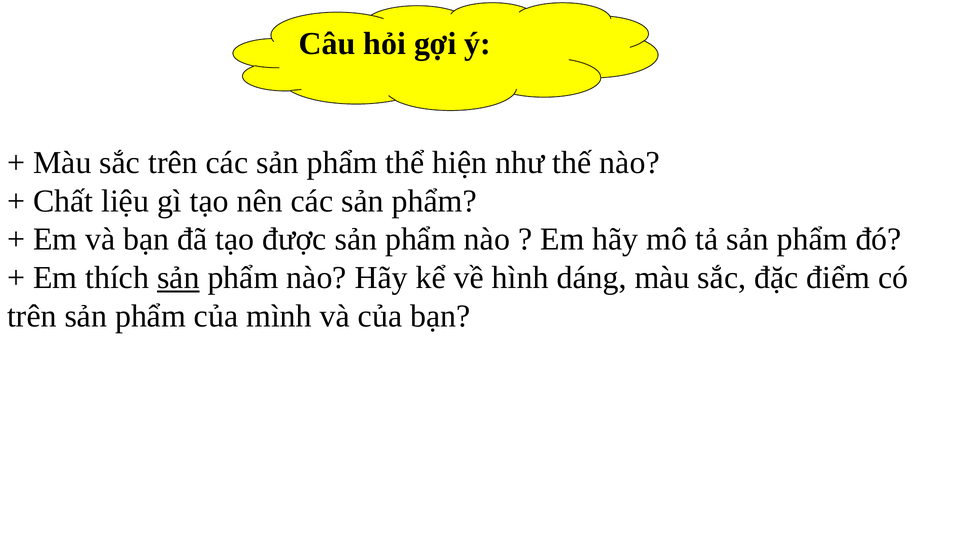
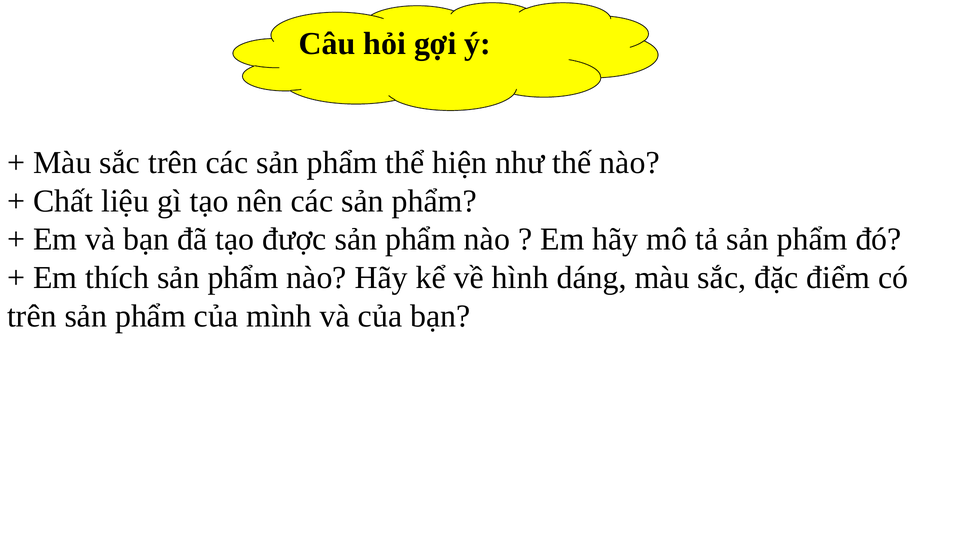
sản at (178, 277) underline: present -> none
